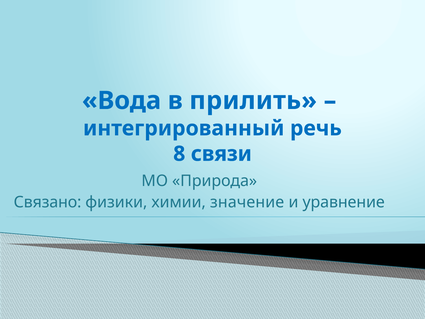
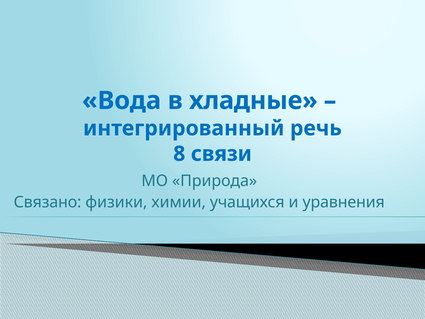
прилить: прилить -> хладные
значение: значение -> учащихся
уравнение: уравнение -> уравнения
